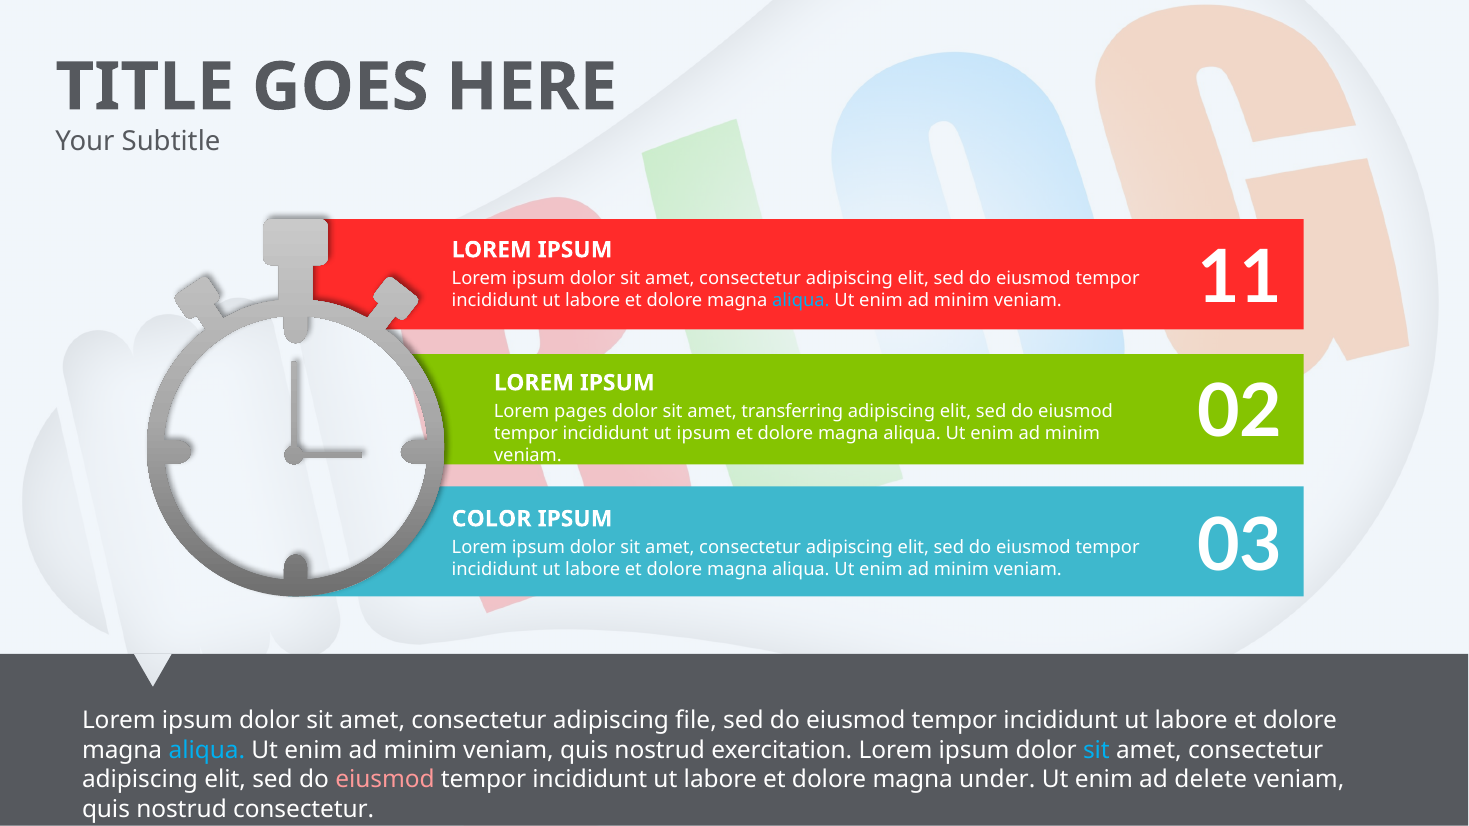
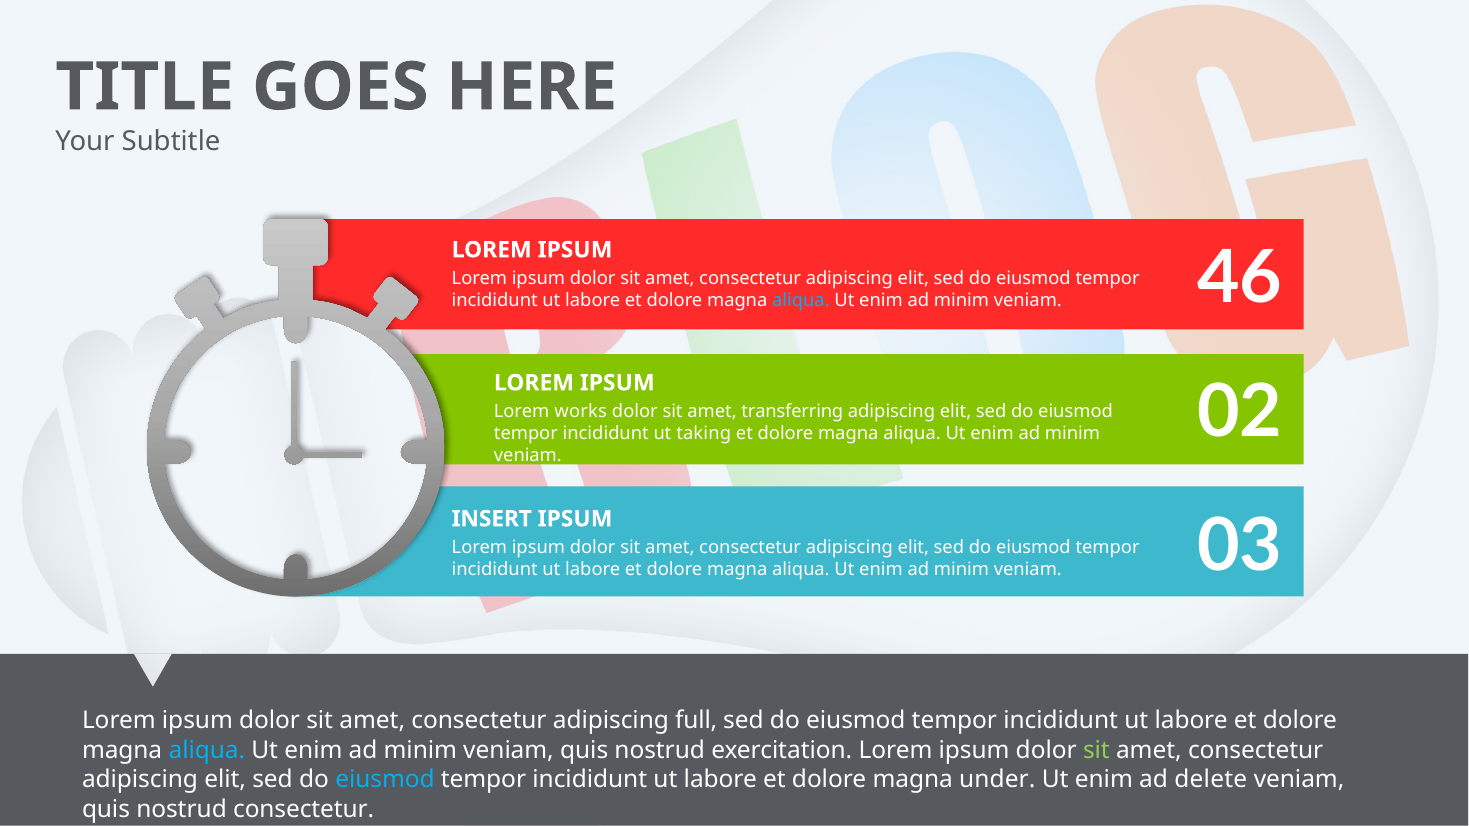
11: 11 -> 46
pages: pages -> works
ut ipsum: ipsum -> taking
COLOR: COLOR -> INSERT
file: file -> full
sit at (1096, 751) colour: light blue -> light green
eiusmod at (385, 780) colour: pink -> light blue
